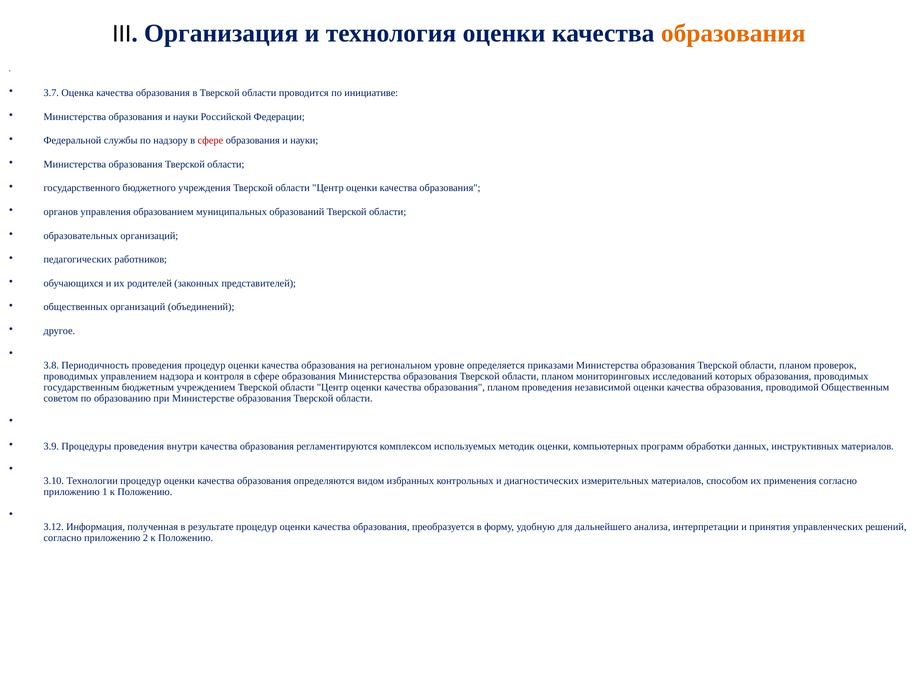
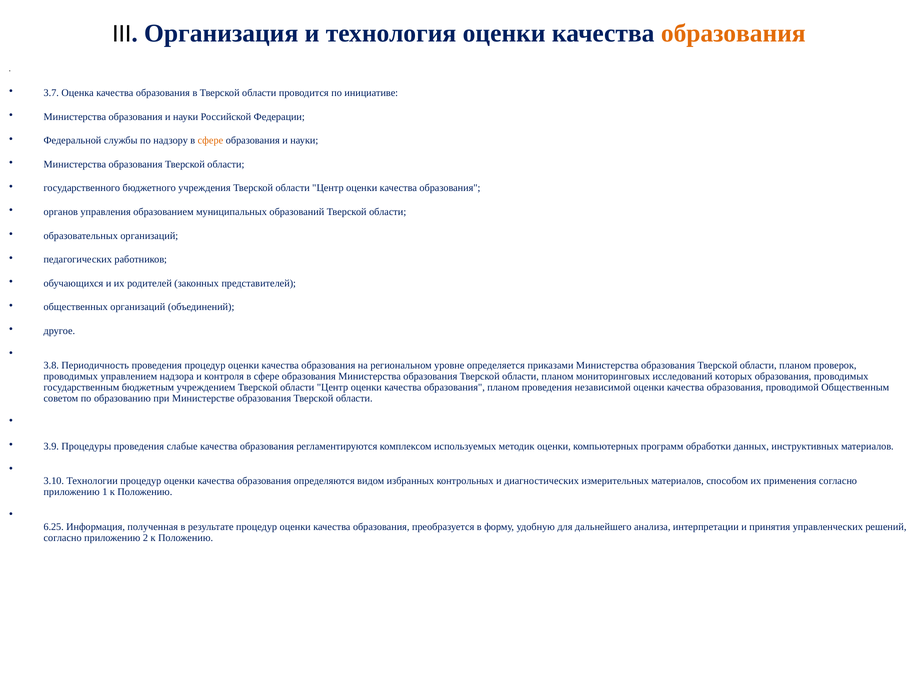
сфере at (210, 141) colour: red -> orange
внутри: внутри -> слабые
3.12: 3.12 -> 6.25
